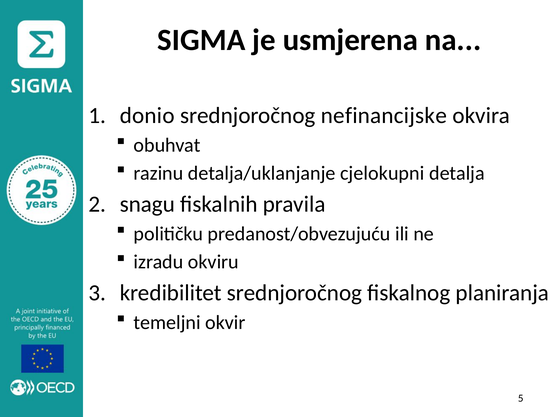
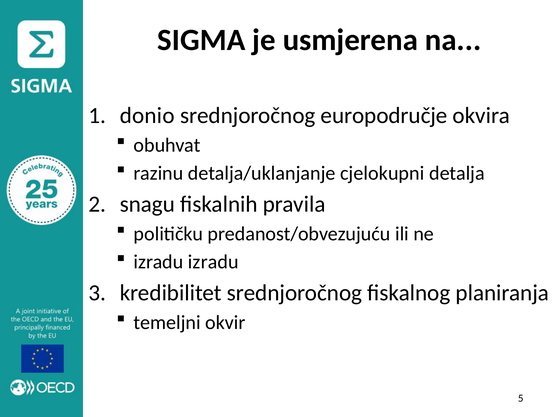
nefinancijske: nefinancijske -> europodručje
izradu okviru: okviru -> izradu
